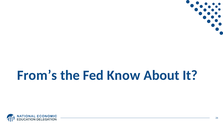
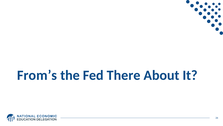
Know: Know -> There
